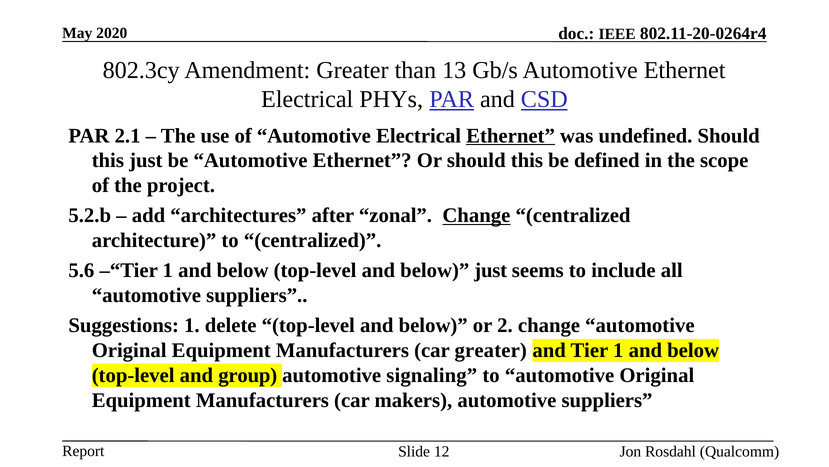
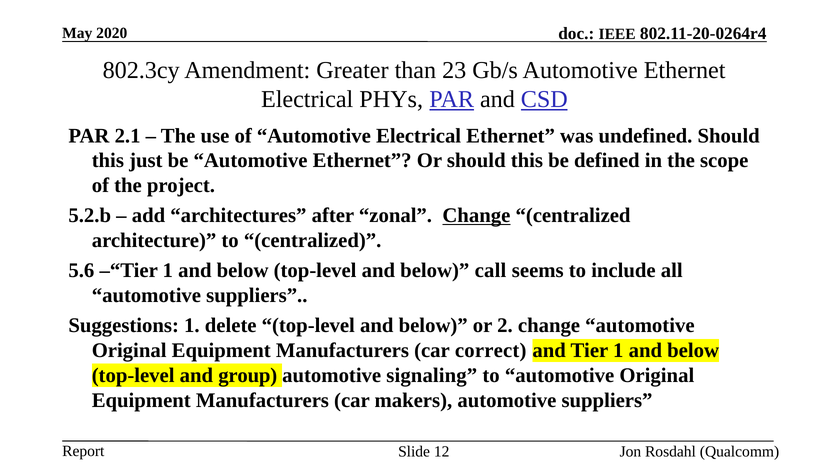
13: 13 -> 23
Ethernet at (511, 135) underline: present -> none
below just: just -> call
car greater: greater -> correct
